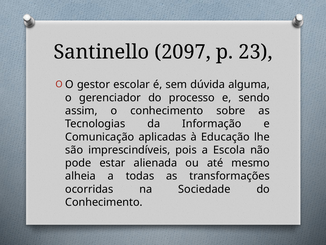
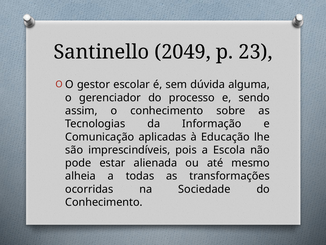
2097: 2097 -> 2049
